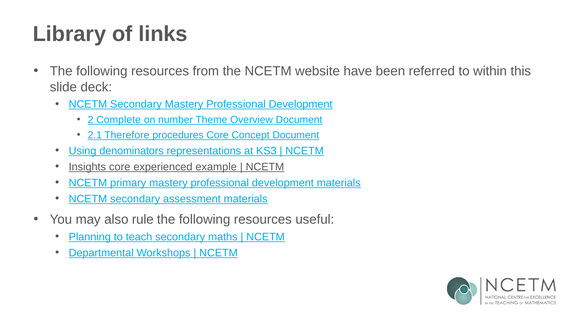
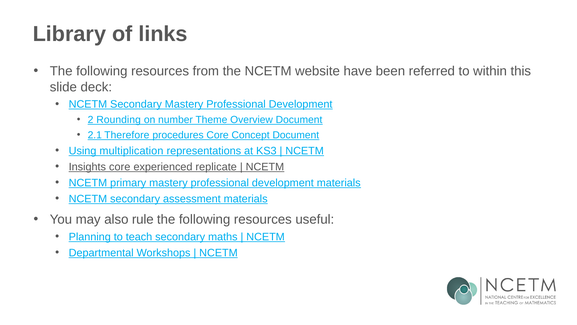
Complete: Complete -> Rounding
denominators: denominators -> multiplication
example: example -> replicate
